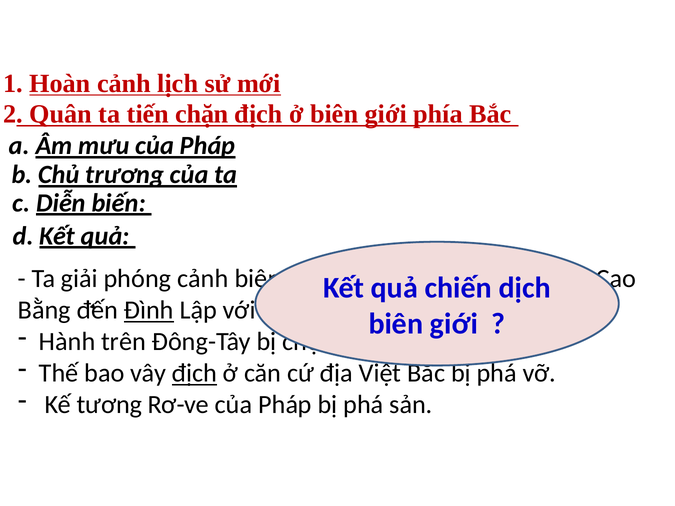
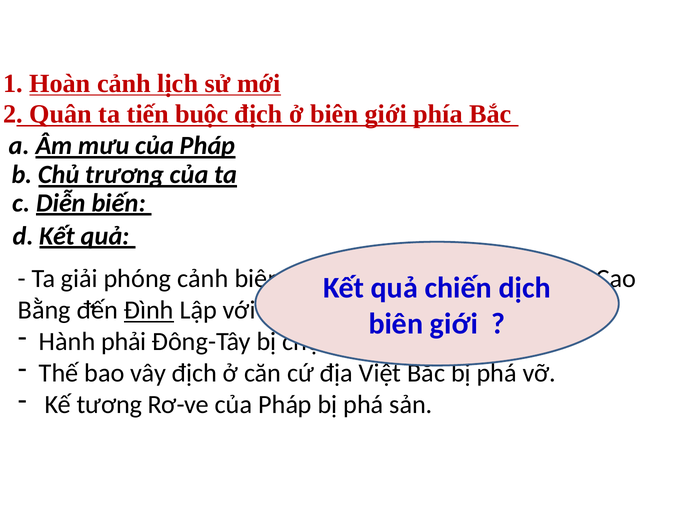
chặn: chặn -> buộc
trên: trên -> phải
địch at (194, 373) underline: present -> none
